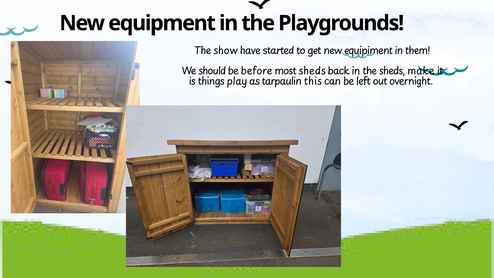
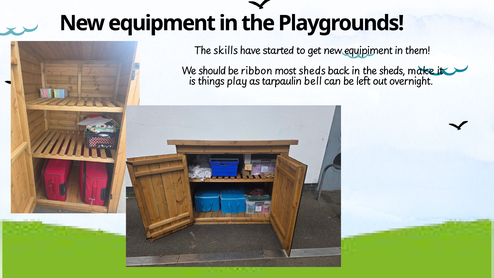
show: show -> skills
before: before -> ribbon
this: this -> bell
